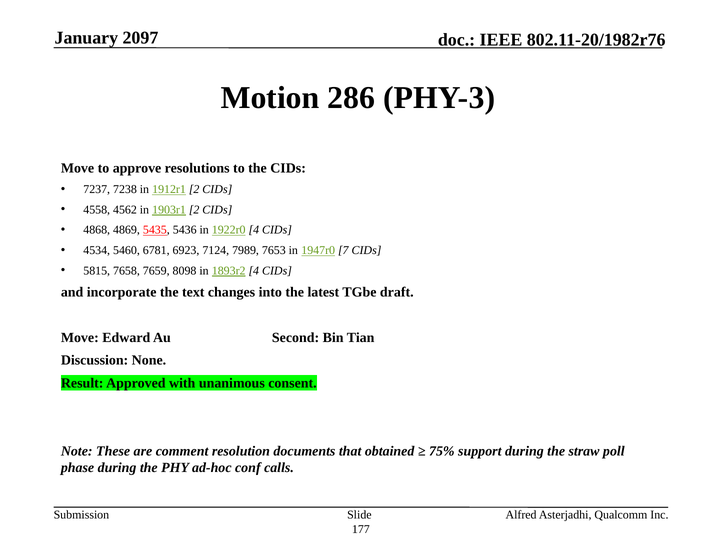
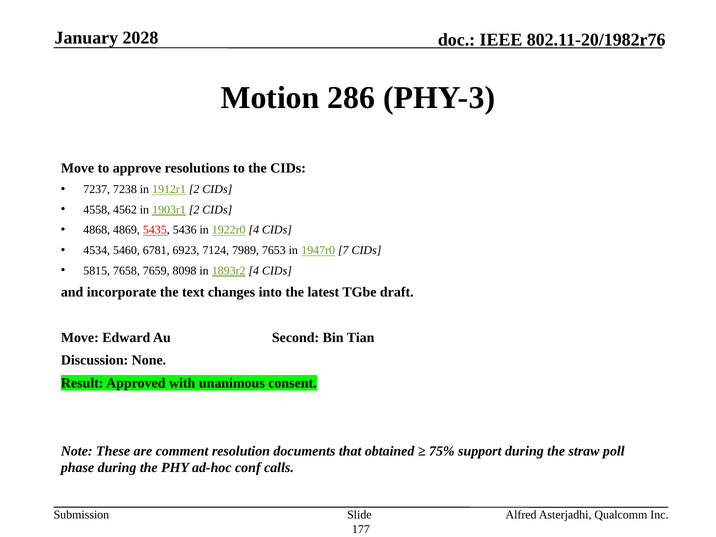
2097: 2097 -> 2028
